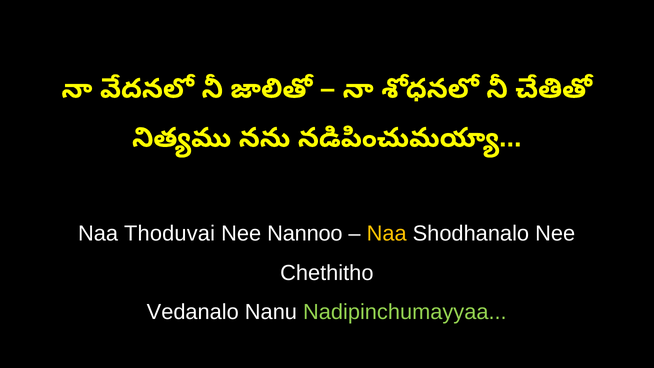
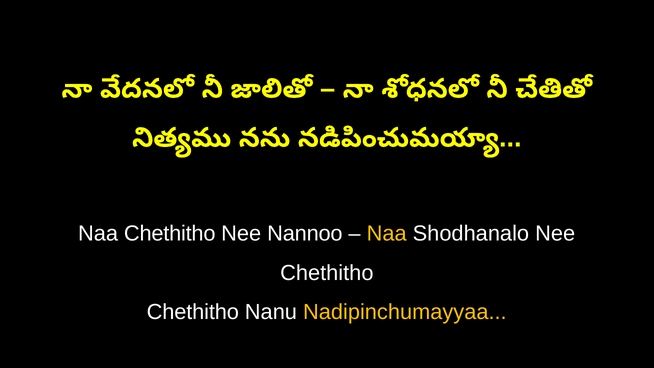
Naa Thoduvai: Thoduvai -> Chethitho
Vedanalo at (193, 312): Vedanalo -> Chethitho
Nadipinchumayyaa colour: light green -> yellow
